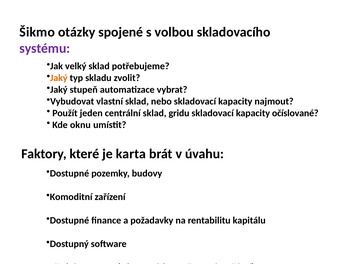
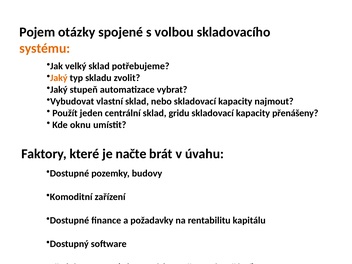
Šikmo: Šikmo -> Pojem
systému colour: purple -> orange
očíslované: očíslované -> přenášeny
karta: karta -> načte
